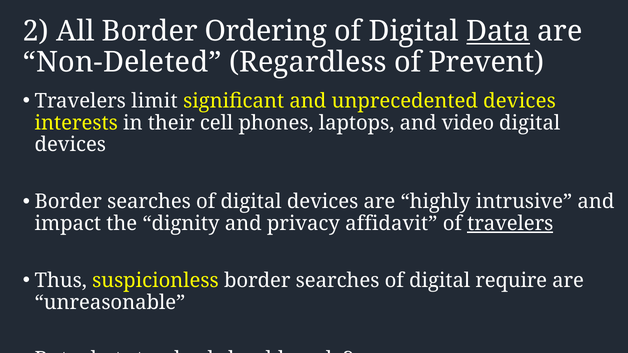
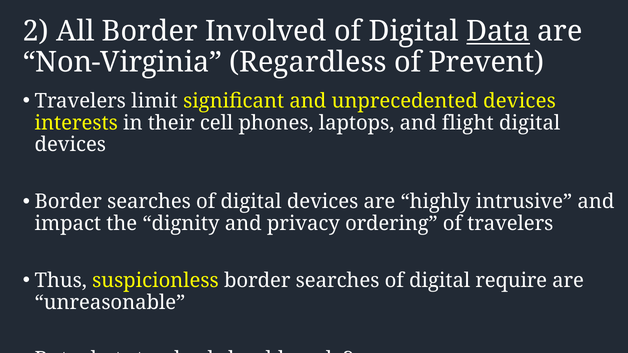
Ordering: Ordering -> Involved
Non-Deleted: Non-Deleted -> Non-Virginia
video: video -> flight
affidavit: affidavit -> ordering
travelers at (510, 224) underline: present -> none
